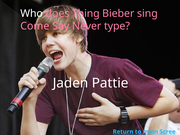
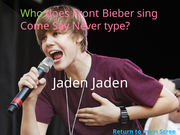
Who colour: white -> light green
Thing: Thing -> Front
Jaden Pattie: Pattie -> Jaden
